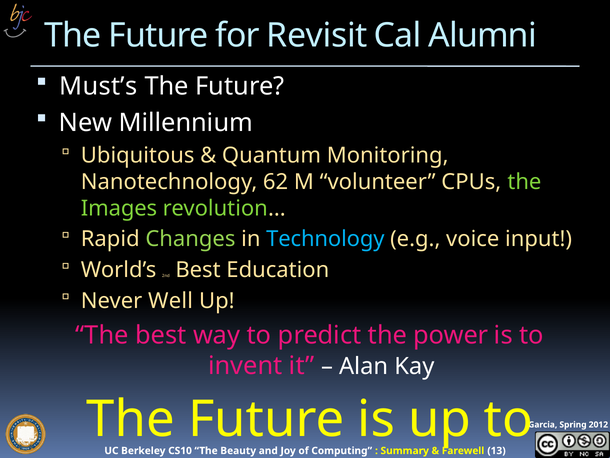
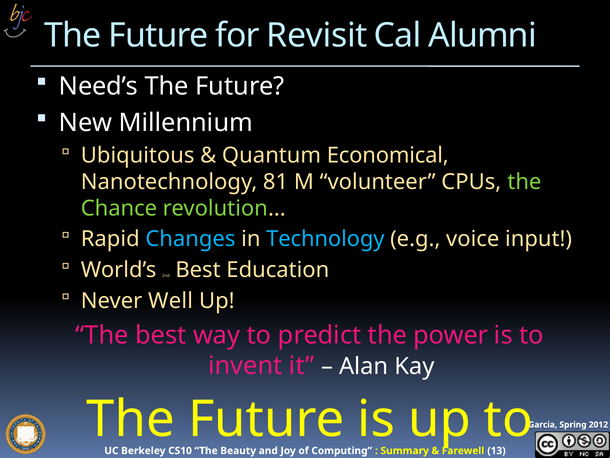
Must’s: Must’s -> Need’s
Monitoring: Monitoring -> Economical
62: 62 -> 81
Images: Images -> Chance
Changes colour: light green -> light blue
